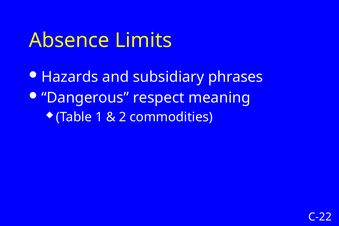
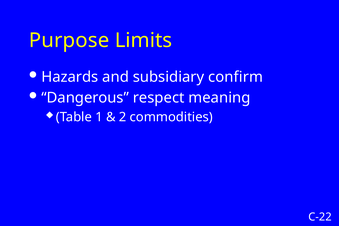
Absence: Absence -> Purpose
phrases: phrases -> confirm
